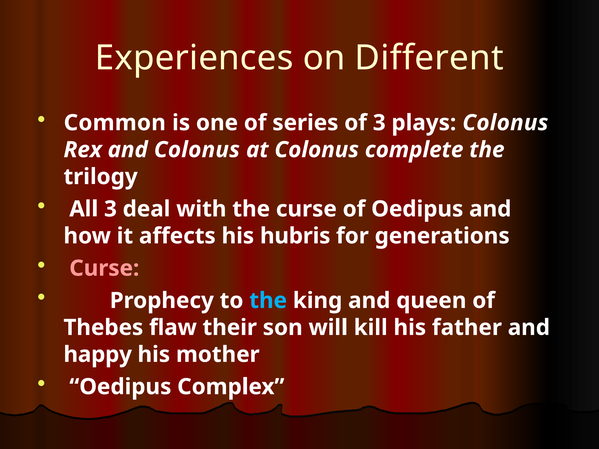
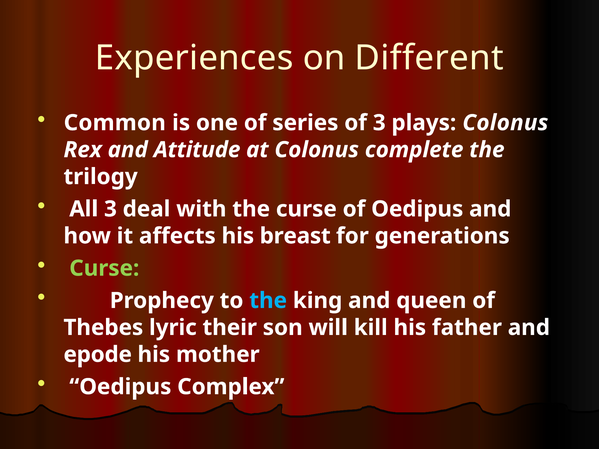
and Colonus: Colonus -> Attitude
hubris: hubris -> breast
Curse at (104, 268) colour: pink -> light green
flaw: flaw -> lyric
happy: happy -> epode
